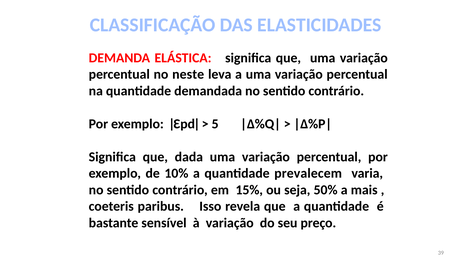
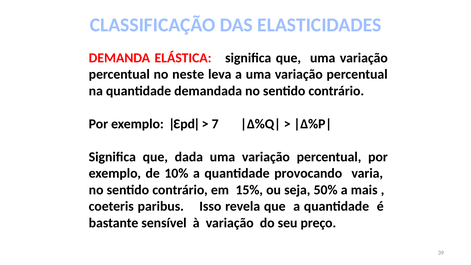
5: 5 -> 7
prevalecem: prevalecem -> provocando
